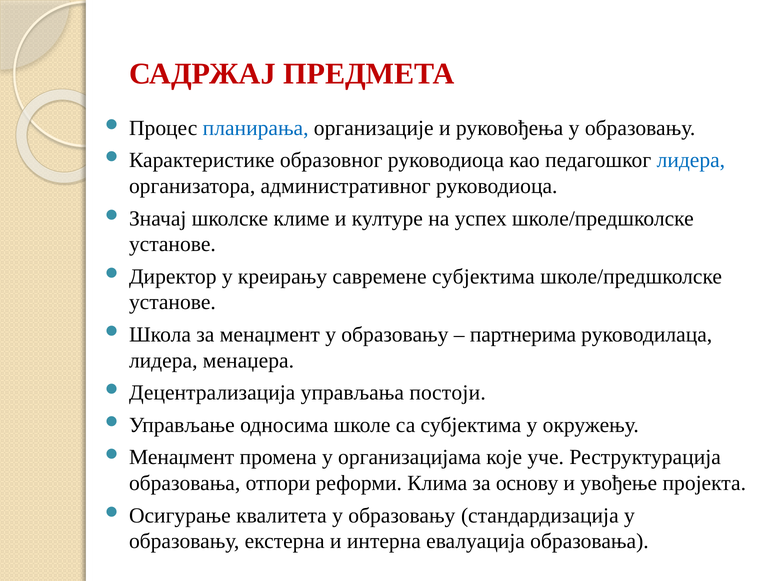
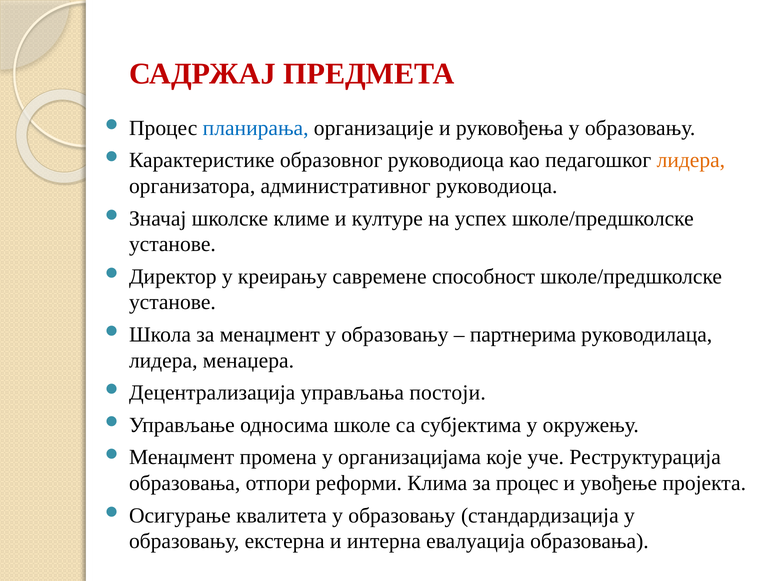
лидера at (691, 160) colour: blue -> orange
савремене субјектима: субјектима -> способност
за основу: основу -> процес
